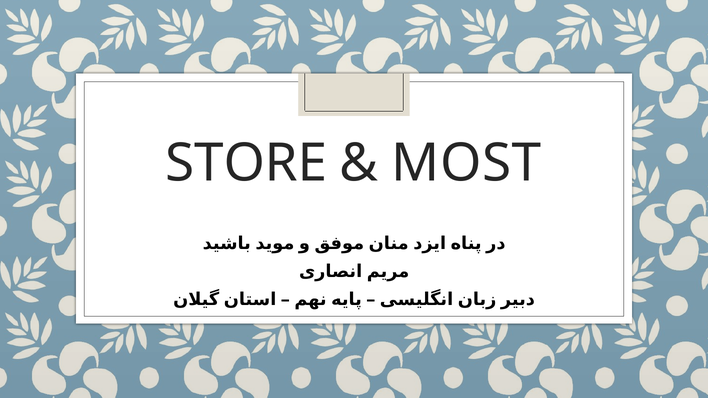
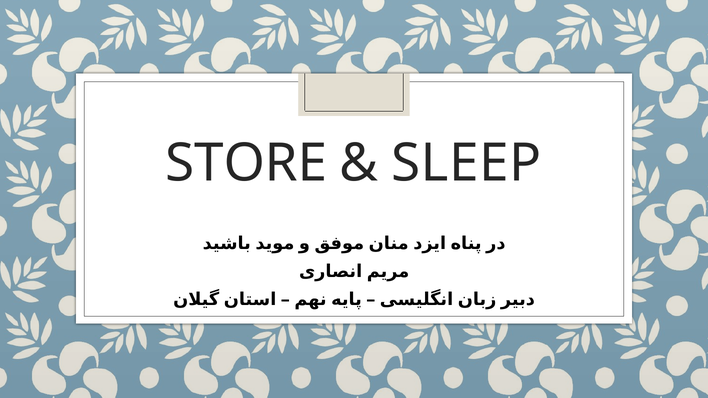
MOST: MOST -> SLEEP
